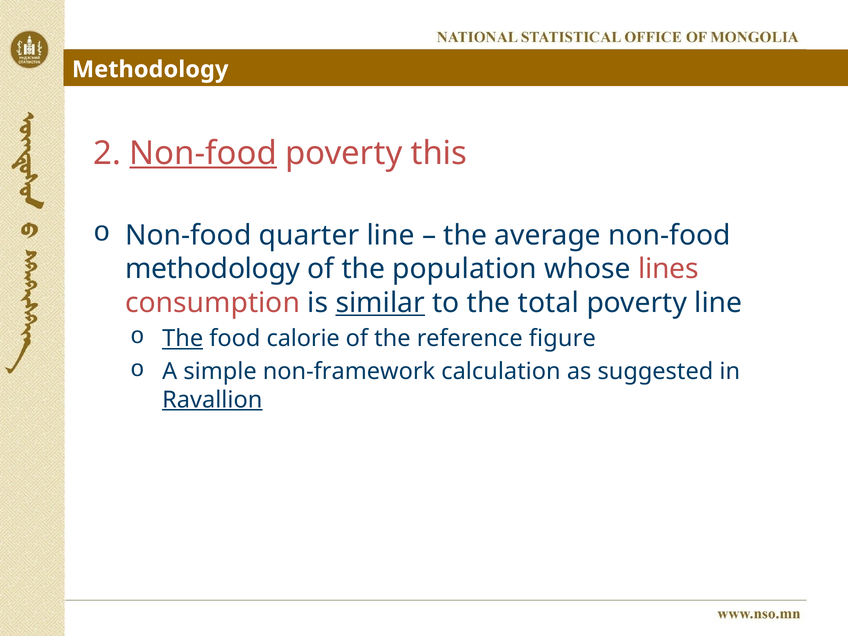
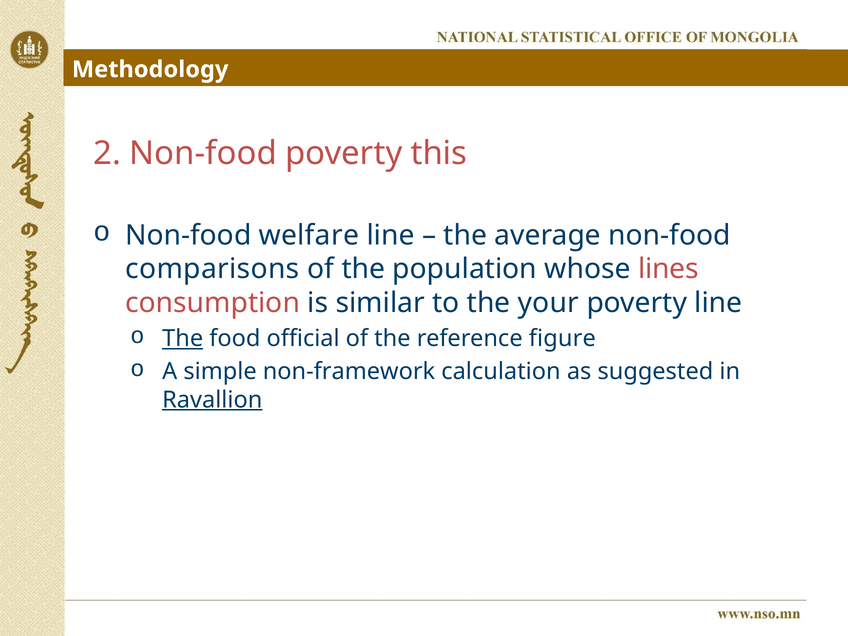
Non-food at (203, 154) underline: present -> none
quarter: quarter -> welfare
methodology at (213, 269): methodology -> comparisons
similar underline: present -> none
total: total -> your
calorie: calorie -> official
